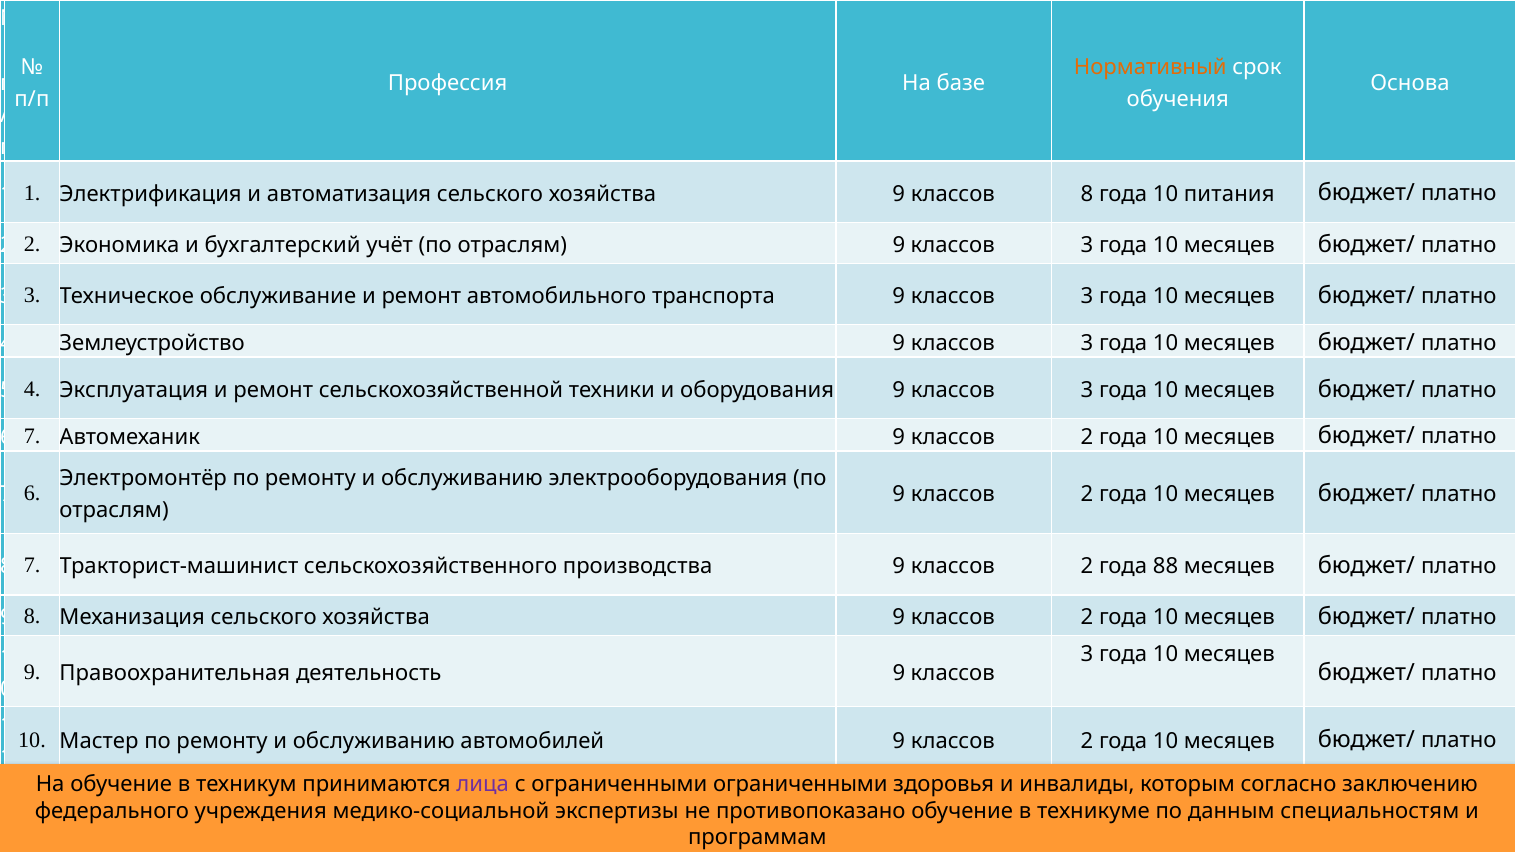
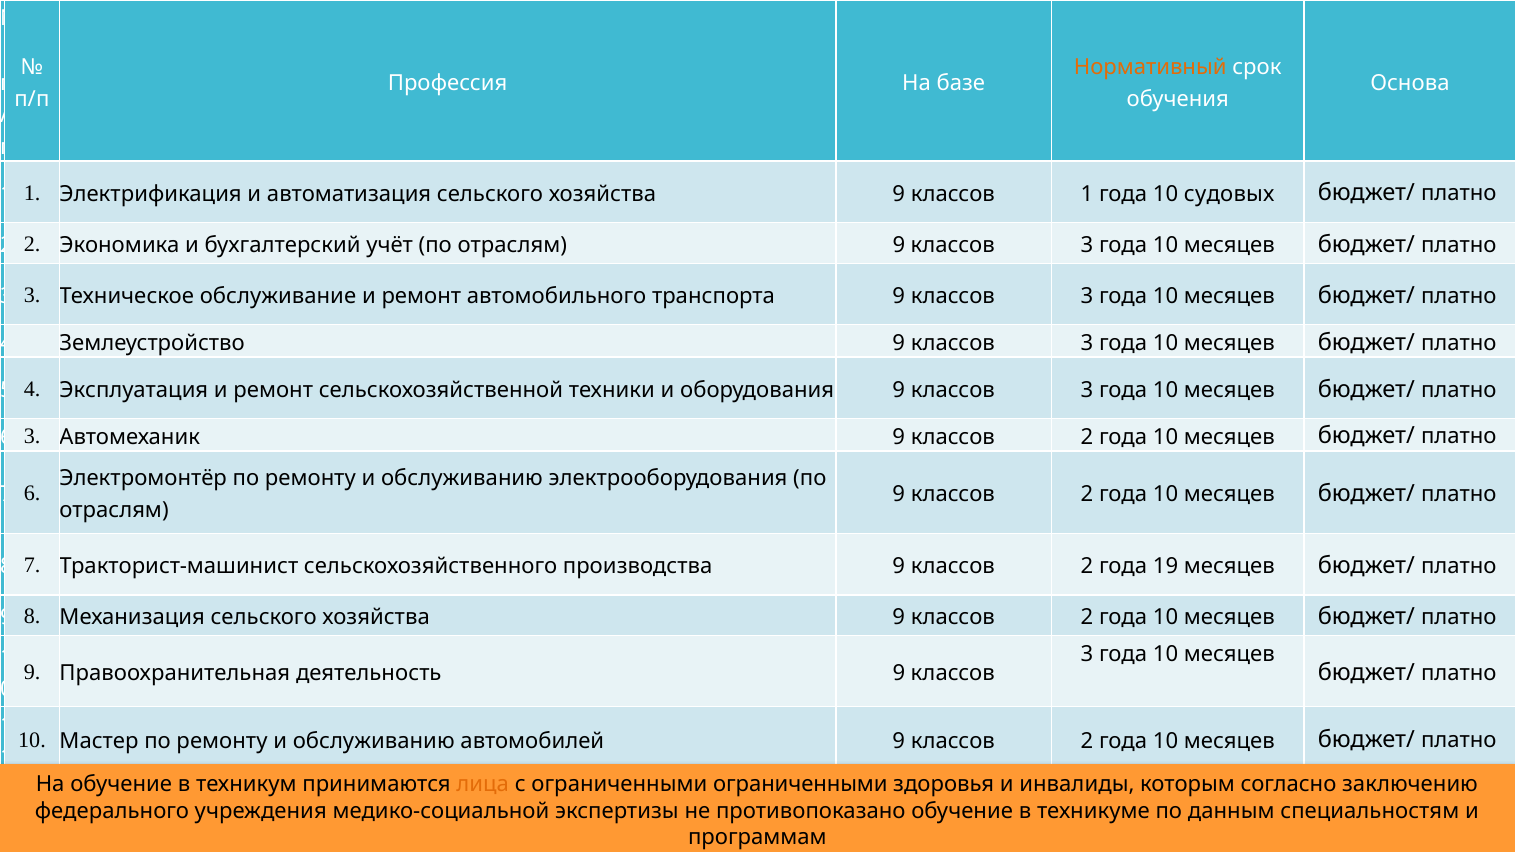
классов 8: 8 -> 1
питания: питания -> судовых
7 at (32, 436): 7 -> 3
88: 88 -> 19
лица colour: purple -> orange
